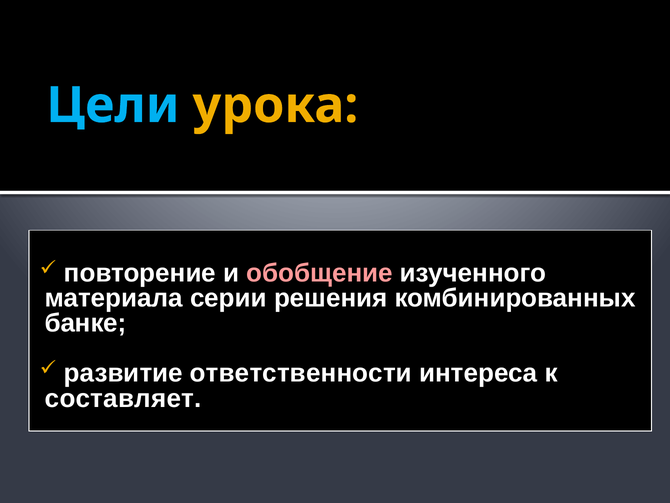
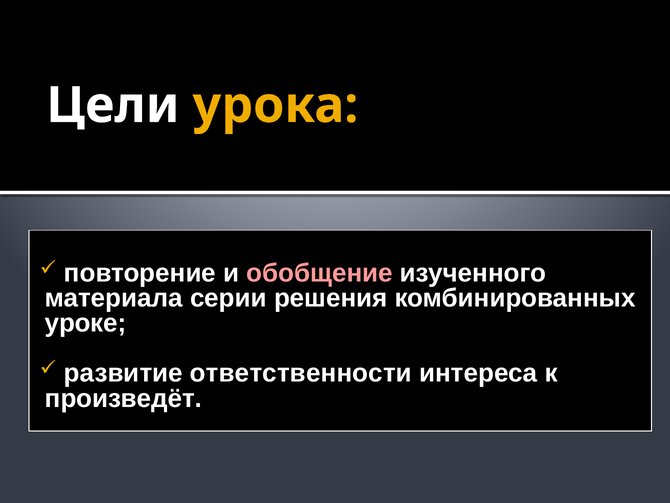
Цели colour: light blue -> white
банке: банке -> уроке
составляет: составляет -> произведёт
